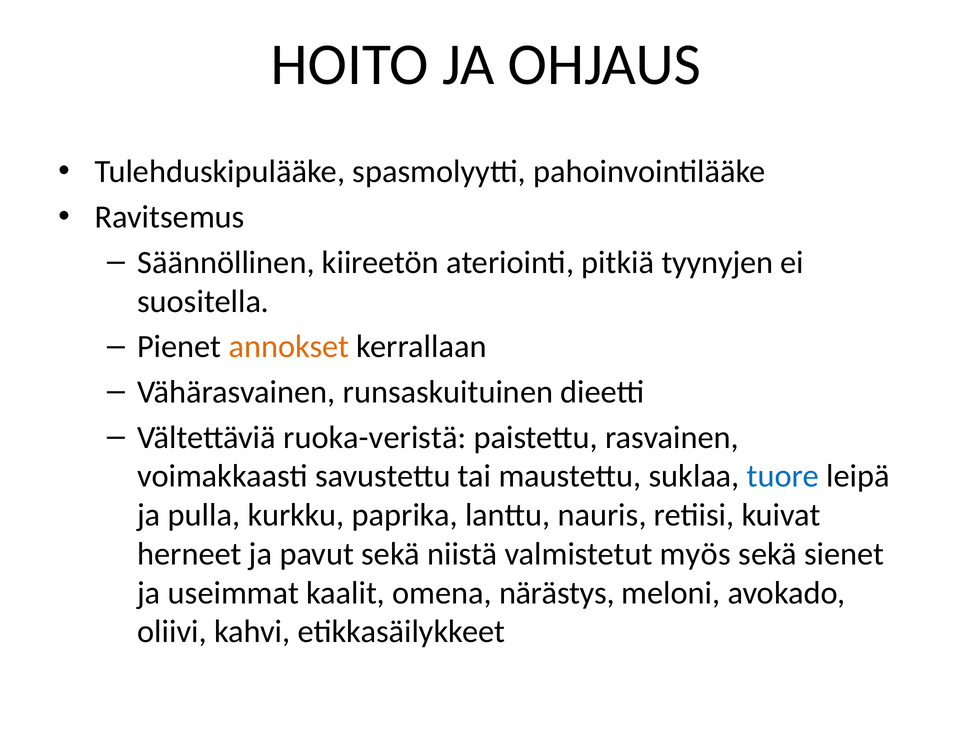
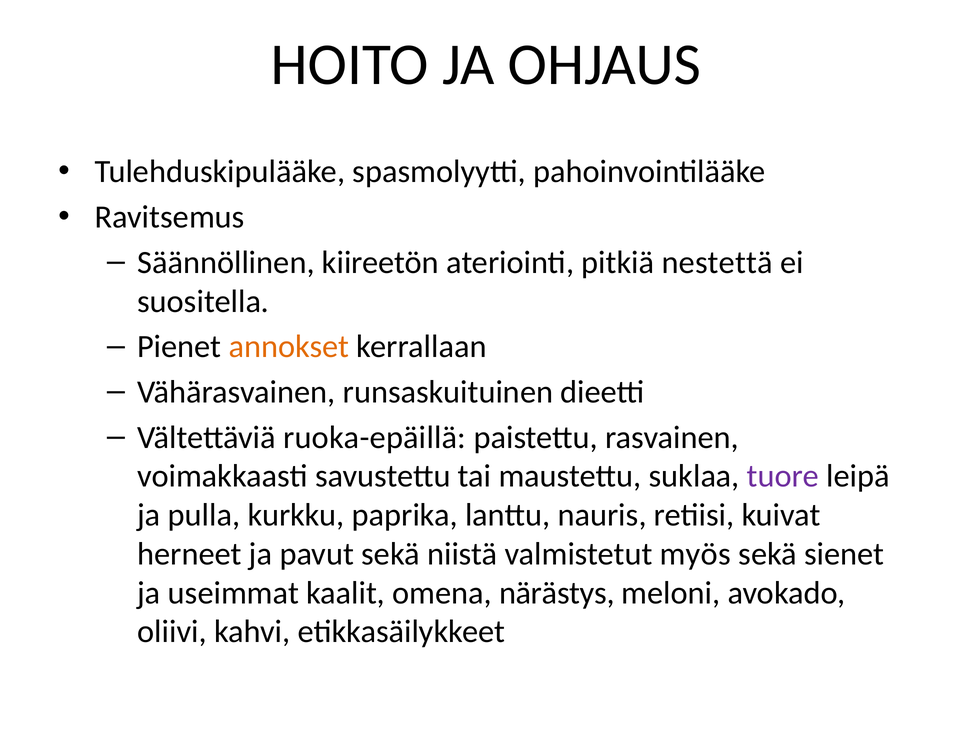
tyynyjen: tyynyjen -> nestettä
ruoka-veristä: ruoka-veristä -> ruoka-epäillä
tuore colour: blue -> purple
